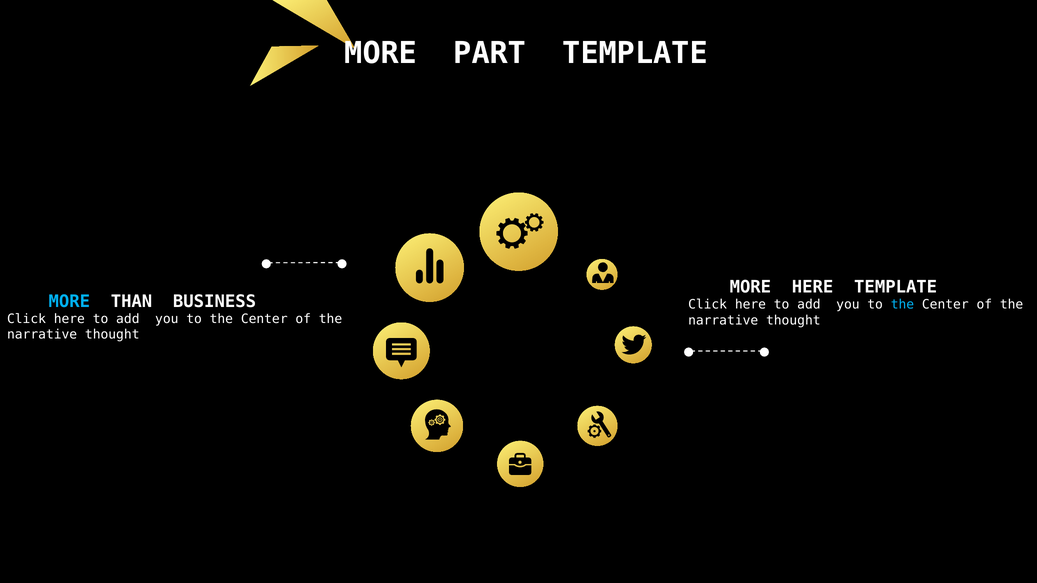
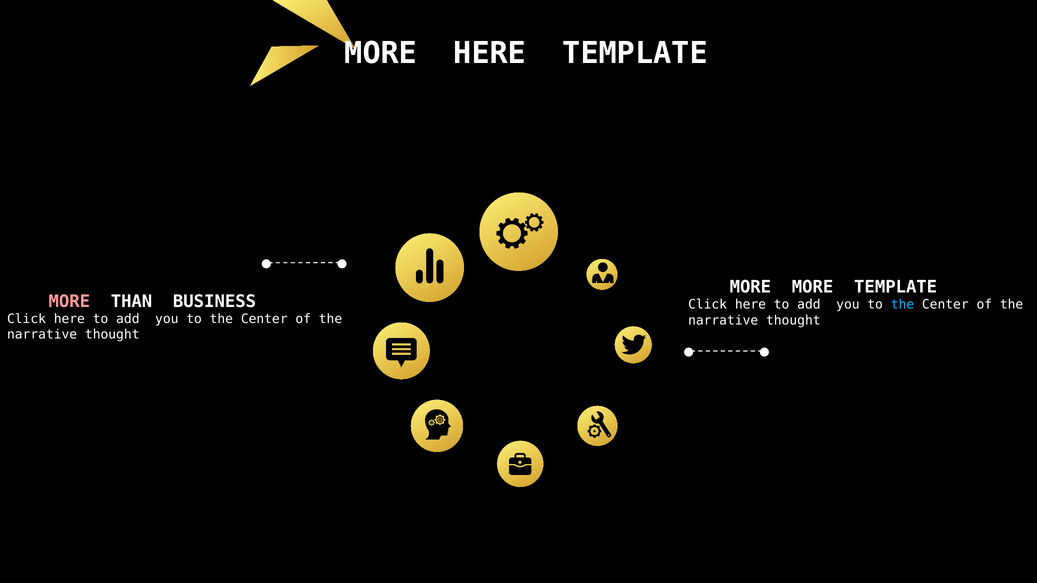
MORE PART: PART -> HERE
MORE HERE: HERE -> MORE
MORE at (69, 301) colour: light blue -> pink
